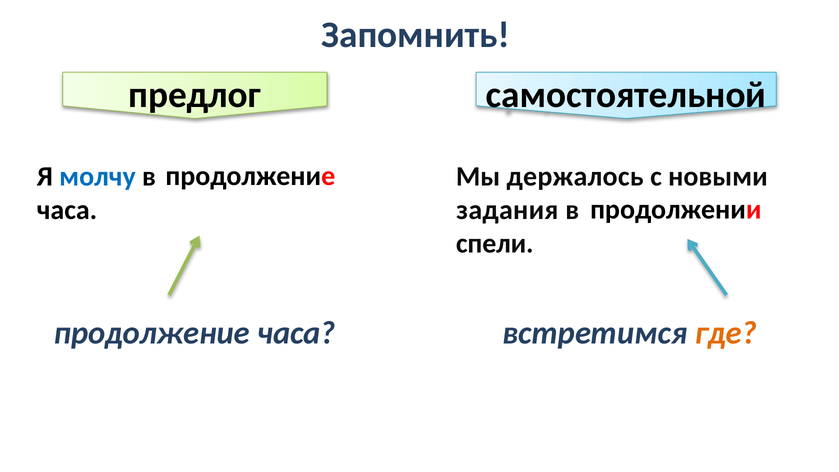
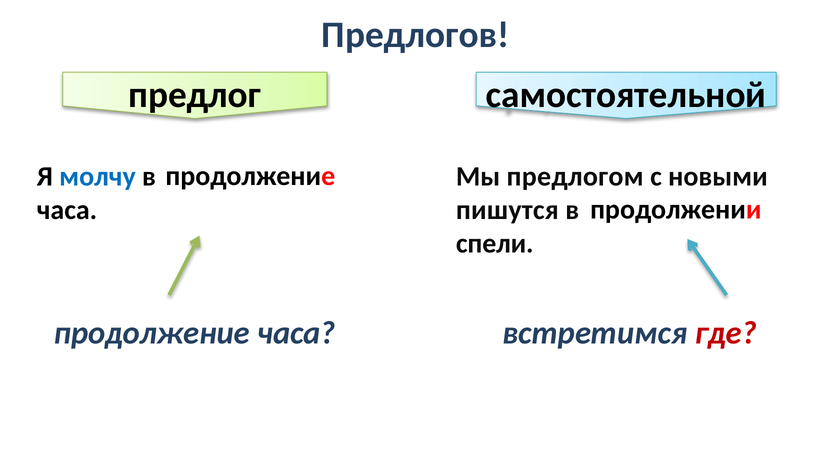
Запомнить: Запомнить -> Предлогов
держалось: держалось -> предлогом
задания: задания -> пишутся
где colour: orange -> red
